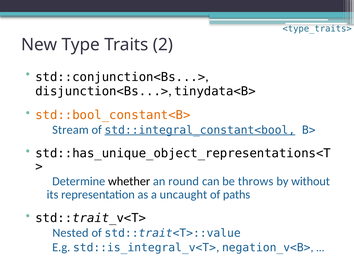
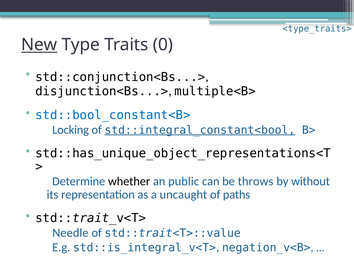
New underline: none -> present
2: 2 -> 0
tinydata<B>: tinydata<B> -> multiple<B>
std::bool_constant<B> colour: orange -> blue
Stream: Stream -> Locking
round: round -> public
Nested: Nested -> Needle
